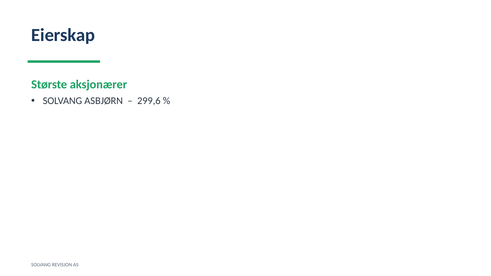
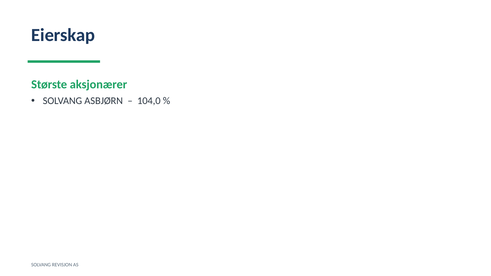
299,6: 299,6 -> 104,0
